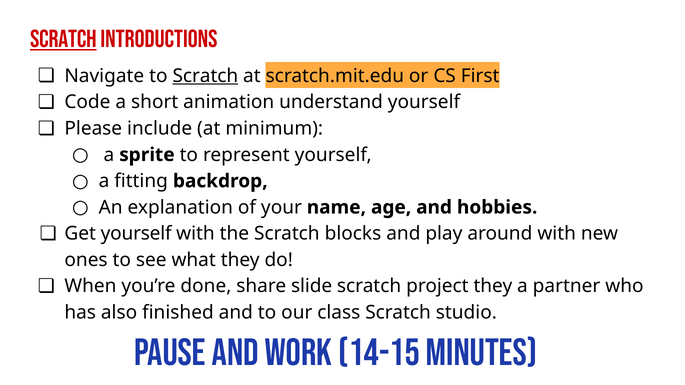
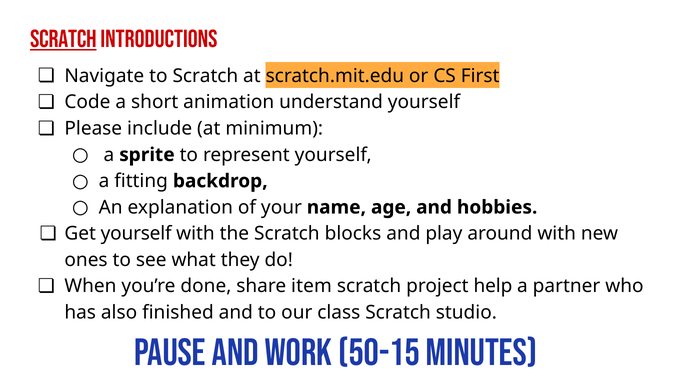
Scratch at (205, 76) underline: present -> none
slide: slide -> item
project they: they -> help
14-15: 14-15 -> 50-15
